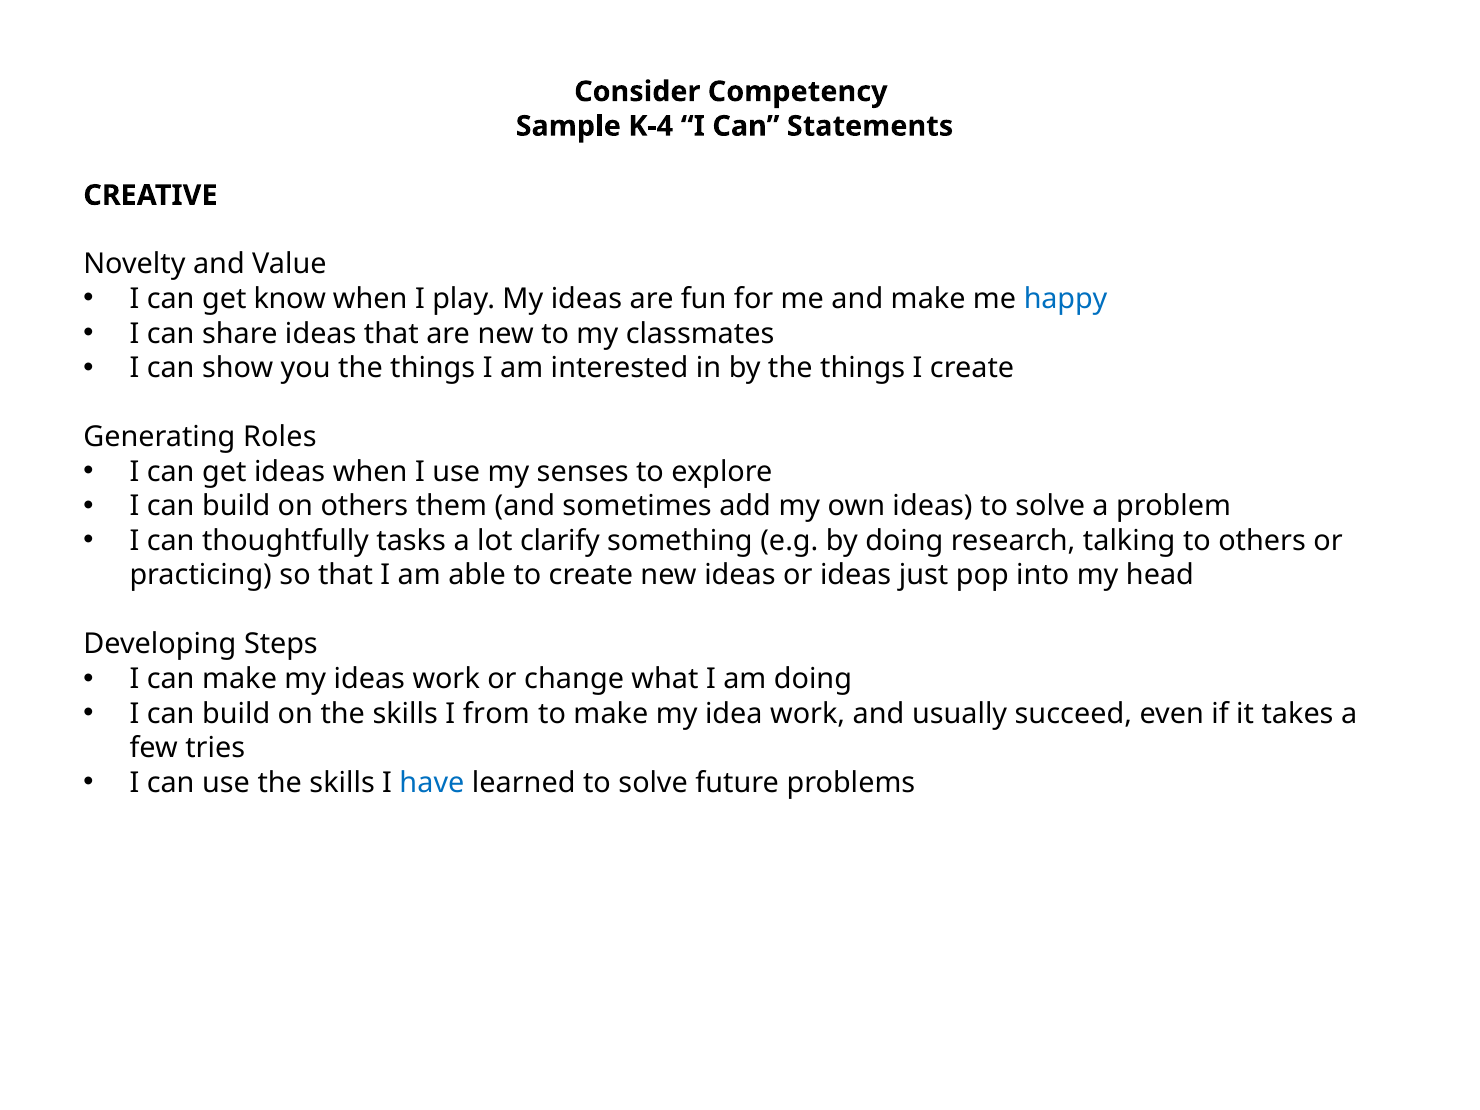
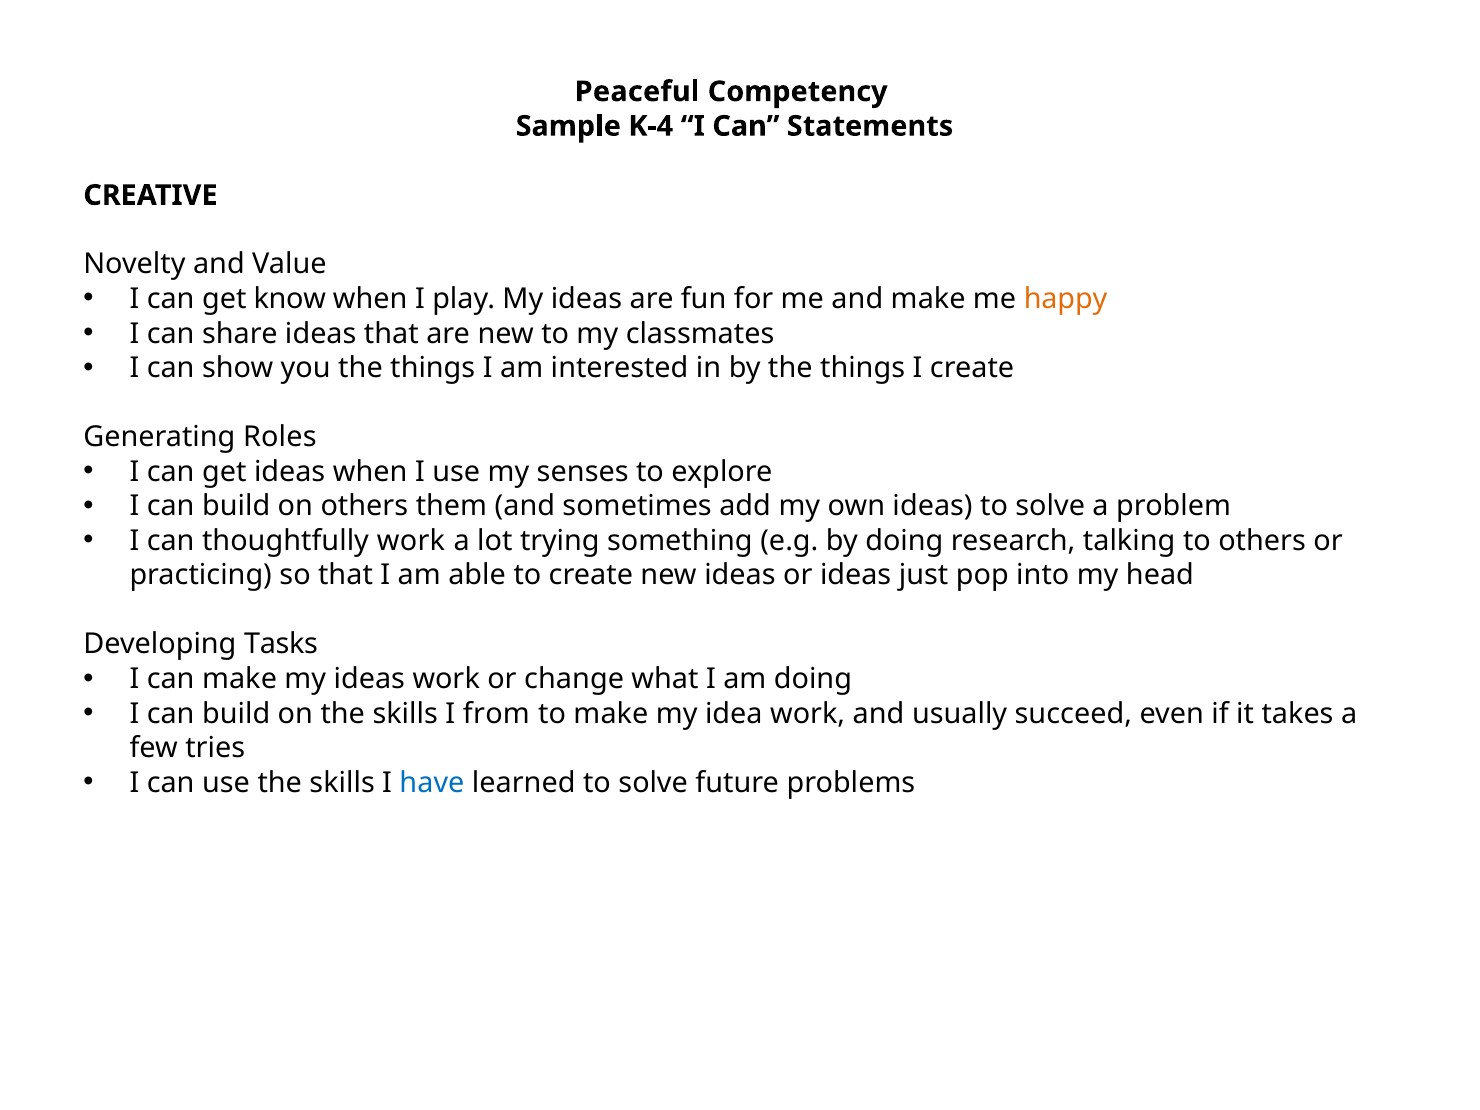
Consider: Consider -> Peaceful
happy colour: blue -> orange
thoughtfully tasks: tasks -> work
clarify: clarify -> trying
Steps: Steps -> Tasks
